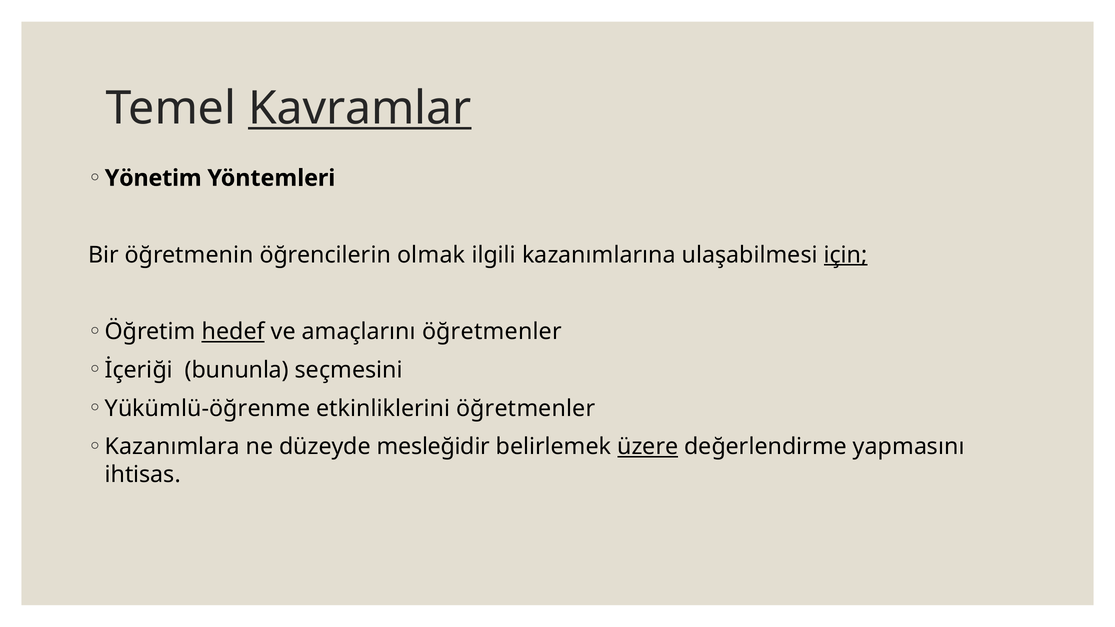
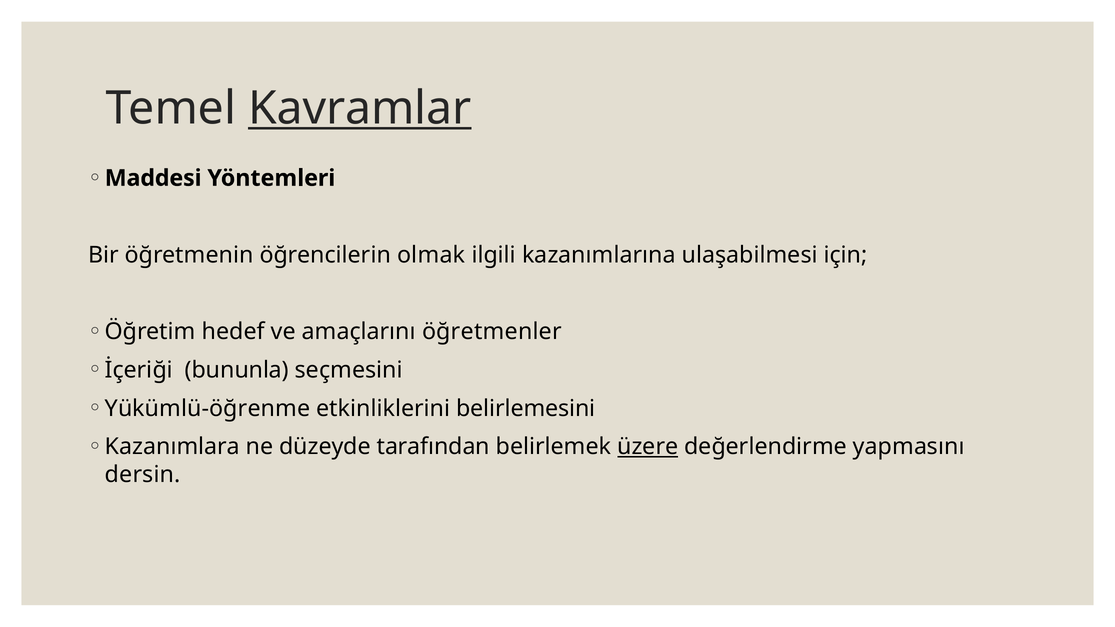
Yönetim: Yönetim -> Maddesi
için underline: present -> none
hedef underline: present -> none
etkinliklerini öğretmenler: öğretmenler -> belirlemesini
mesleğidir: mesleğidir -> tarafından
ihtisas: ihtisas -> dersin
